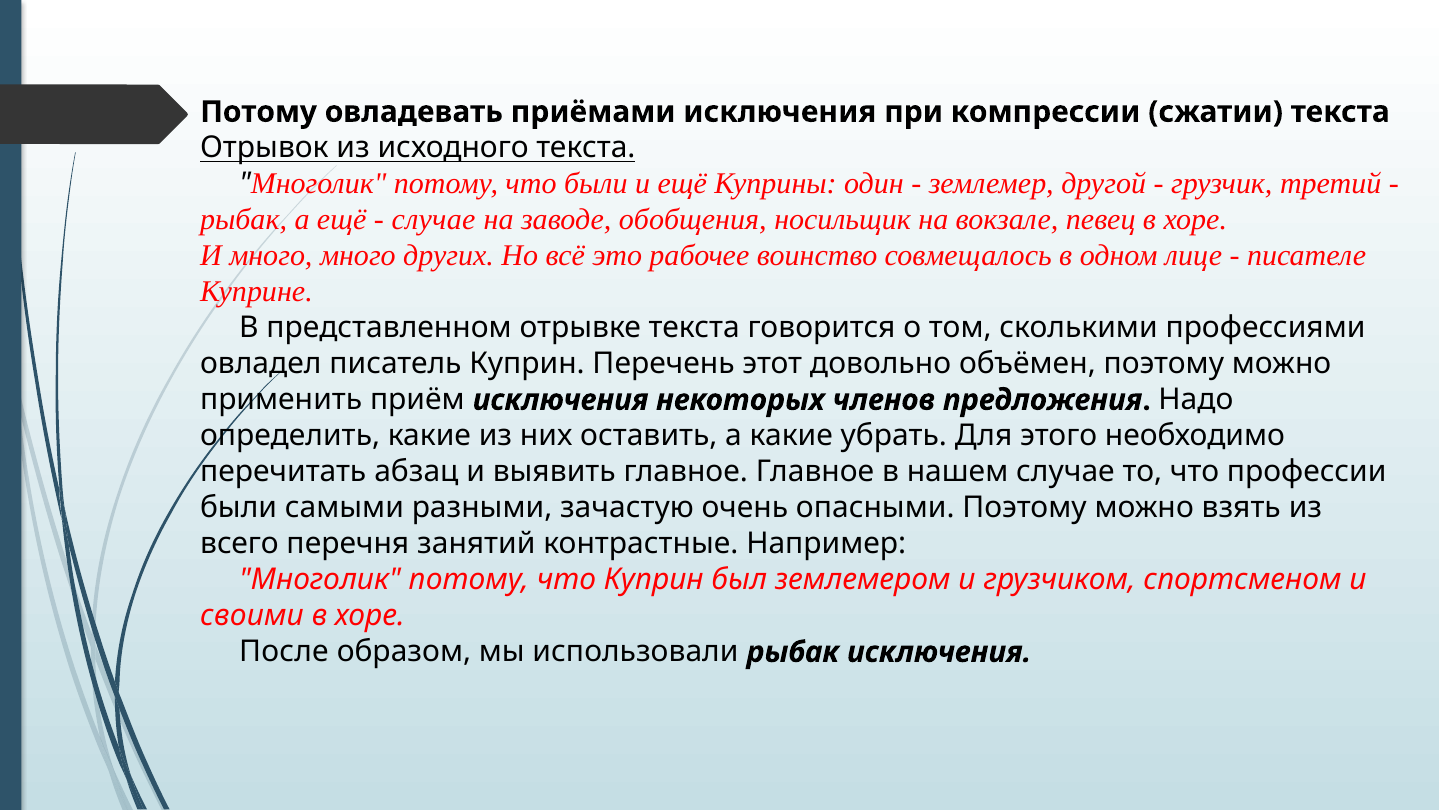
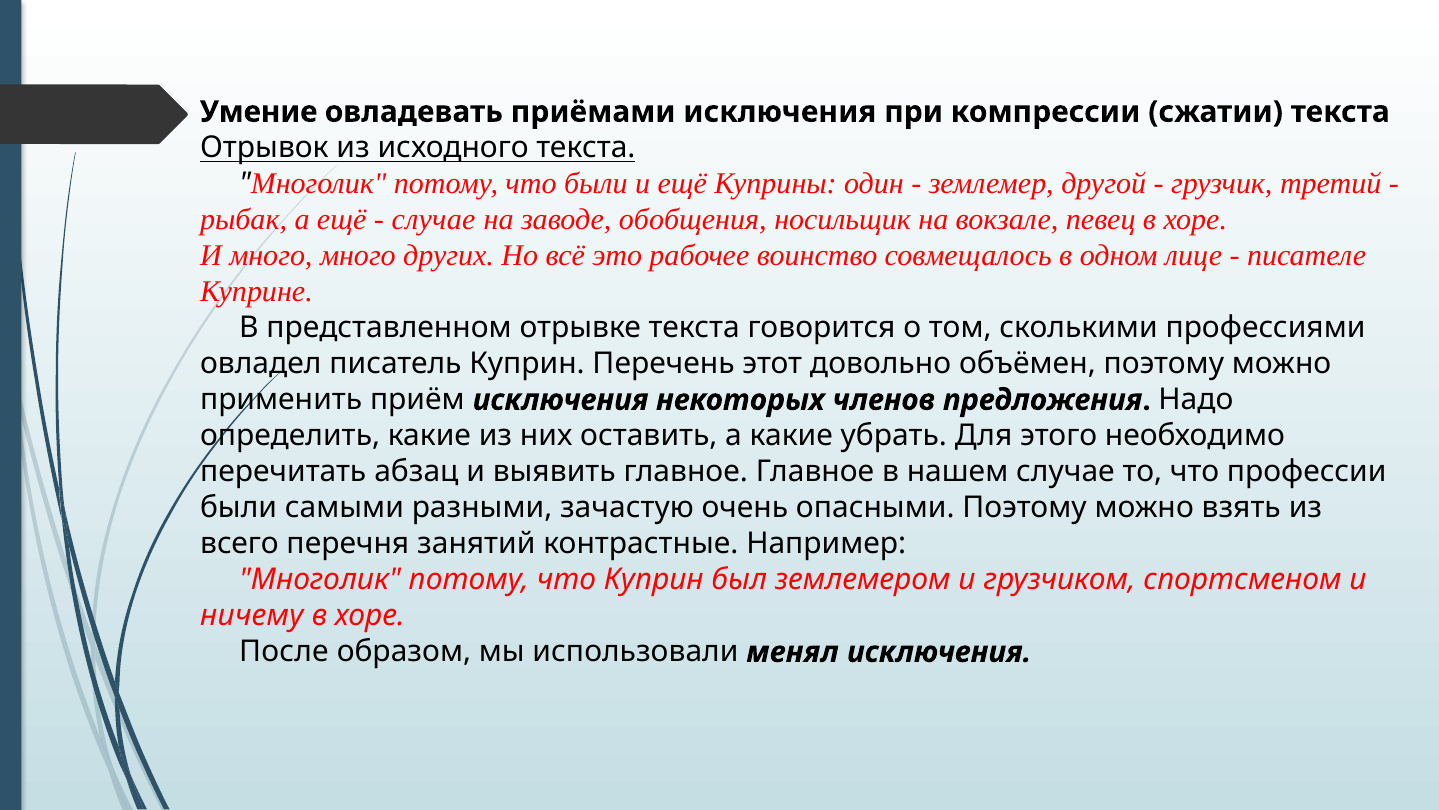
Потому at (259, 112): Потому -> Умение
своими: своими -> ничему
использовали рыбак: рыбак -> менял
